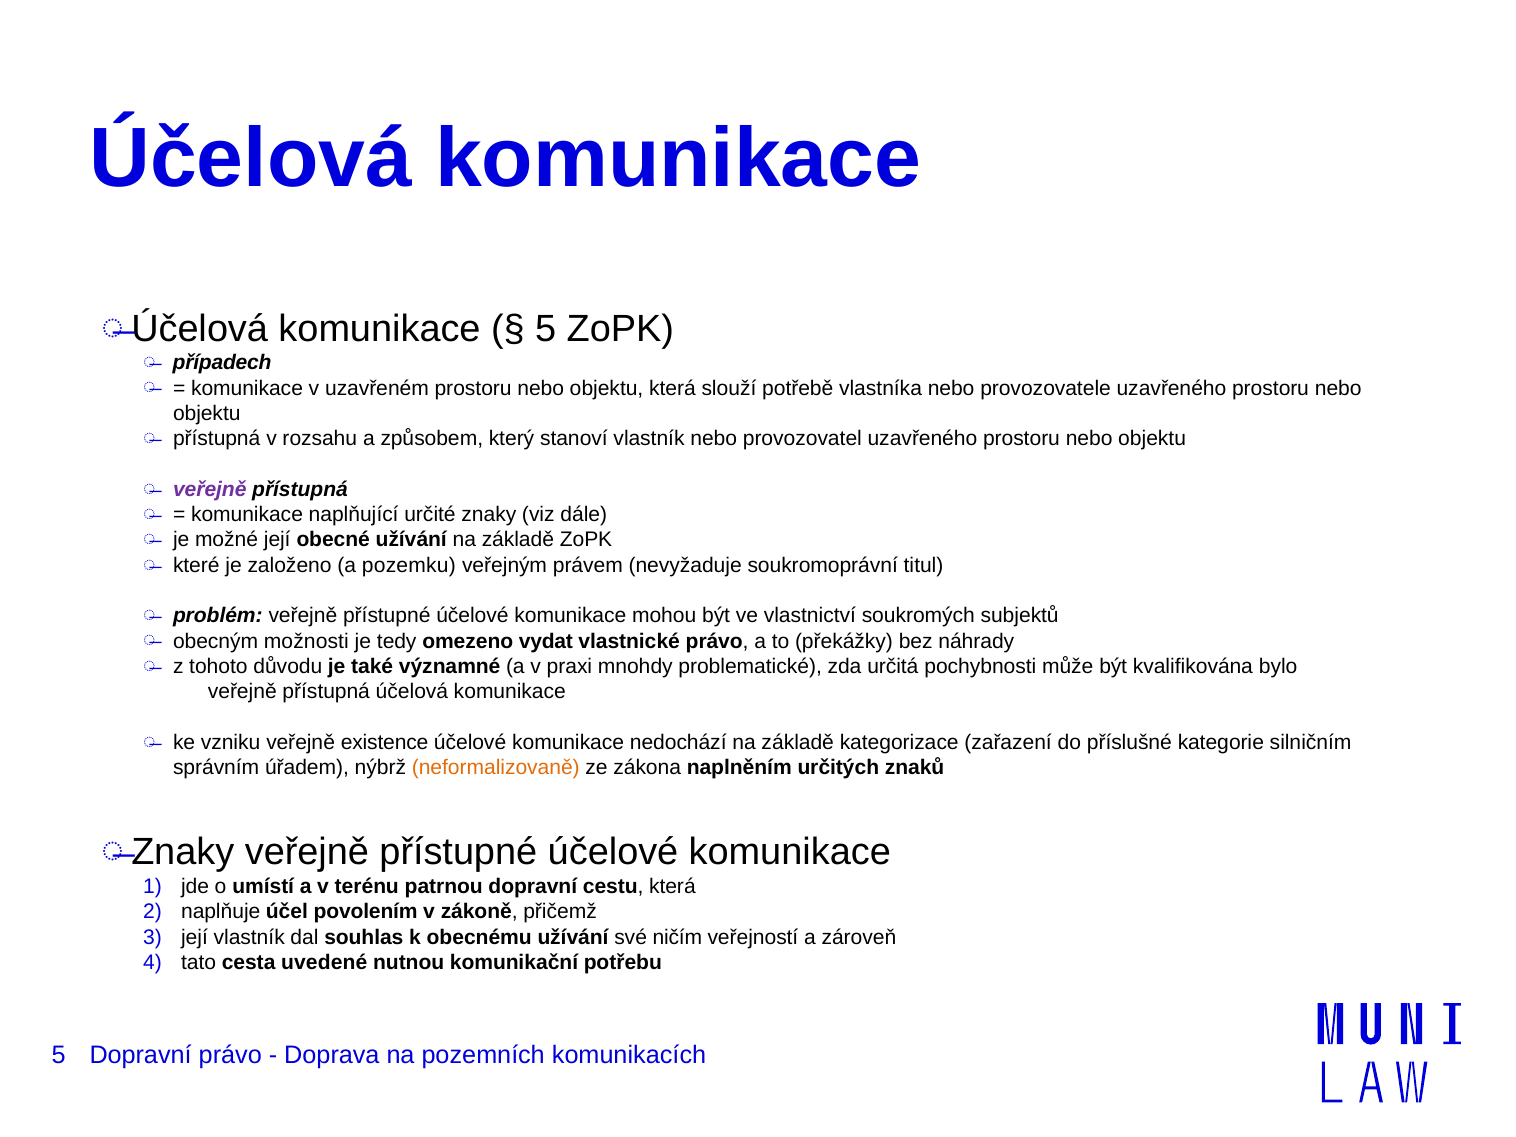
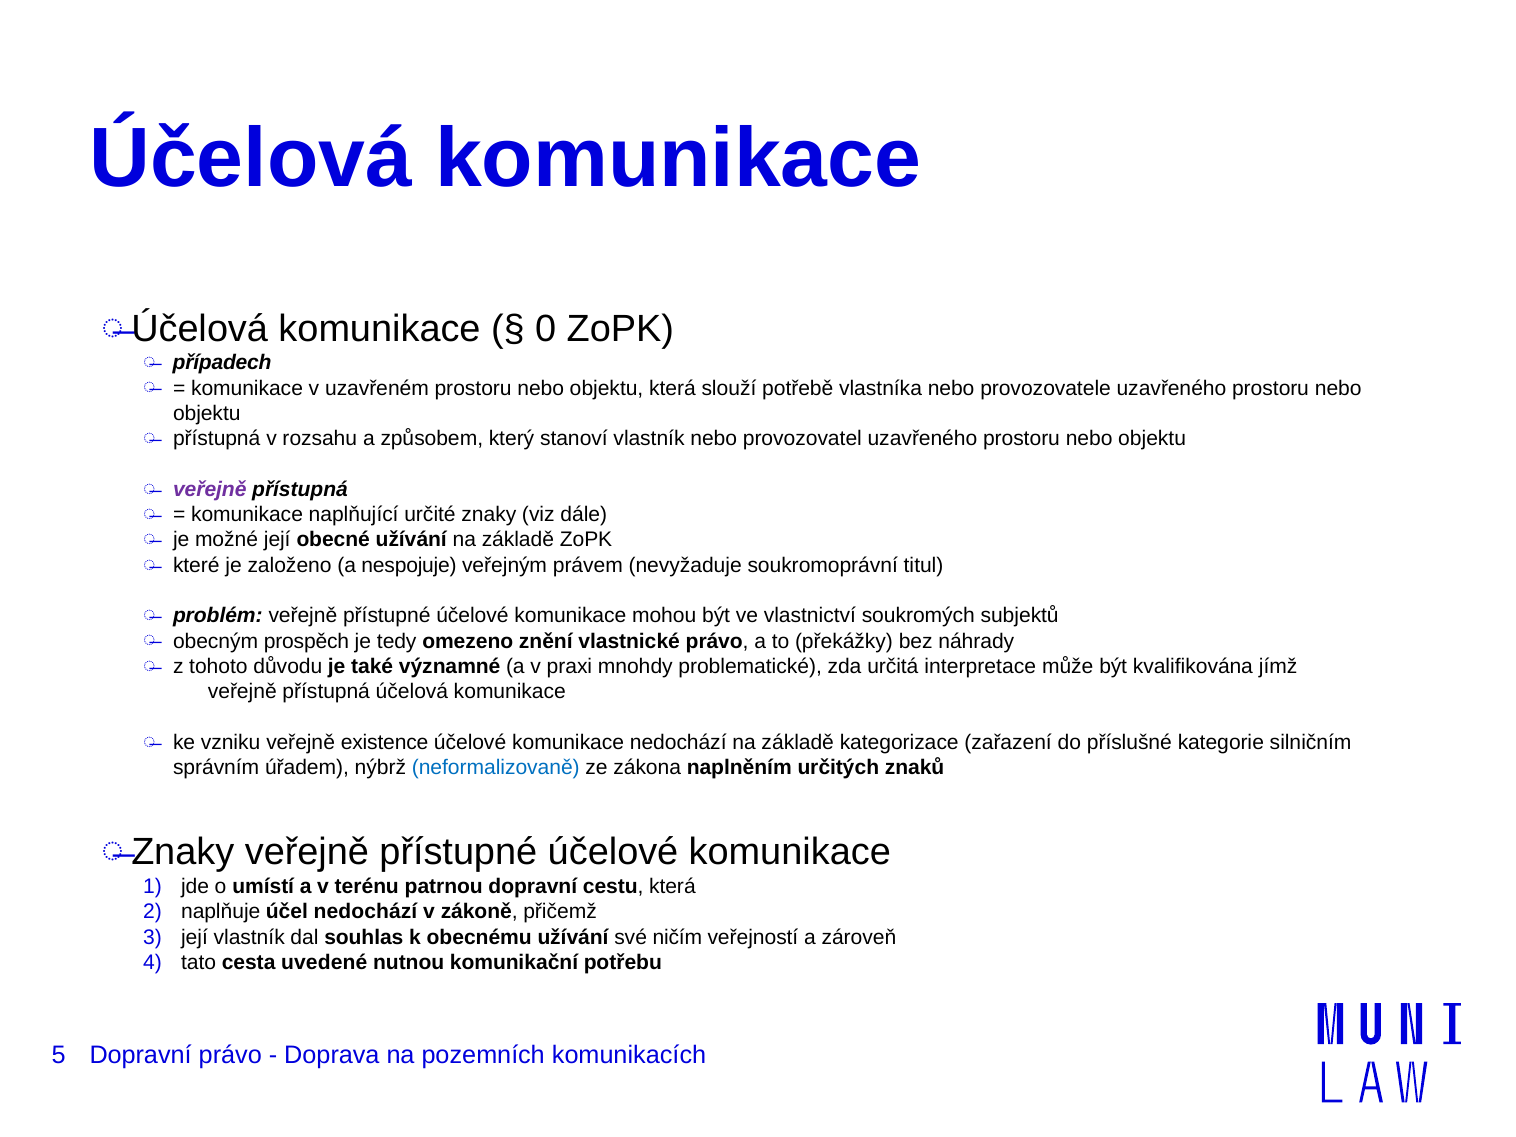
5 at (546, 329): 5 -> 0
pozemku: pozemku -> nespojuje
možnosti: možnosti -> prospěch
vydat: vydat -> znění
pochybnosti: pochybnosti -> interpretace
bylo: bylo -> jímž
neformalizovaně colour: orange -> blue
účel povolením: povolením -> nedochází
